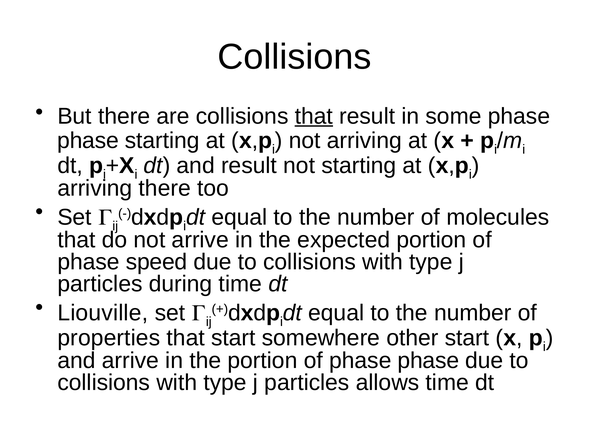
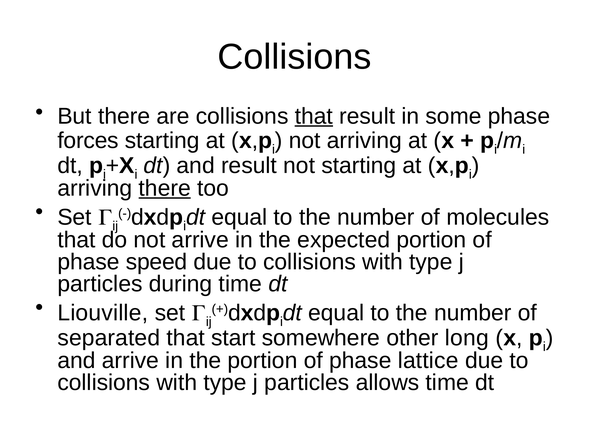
phase at (88, 140): phase -> forces
there at (165, 188) underline: none -> present
properties: properties -> separated
other start: start -> long
of phase phase: phase -> lattice
